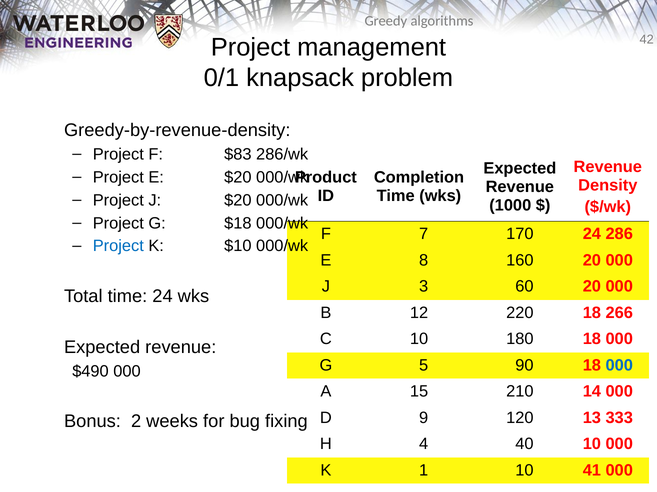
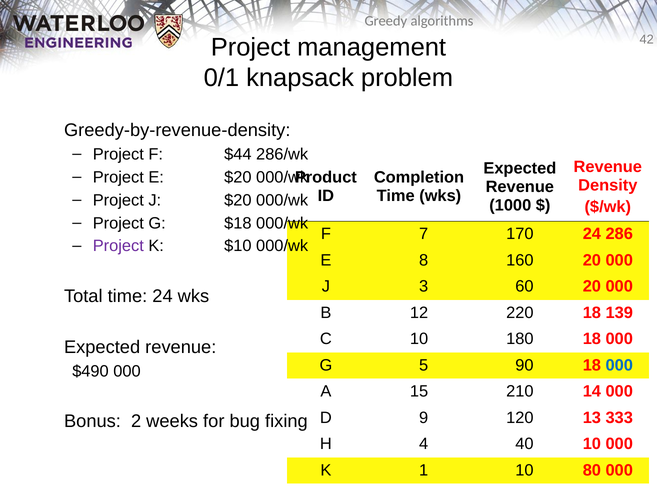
$83: $83 -> $44
Project at (118, 246) colour: blue -> purple
266: 266 -> 139
41: 41 -> 80
